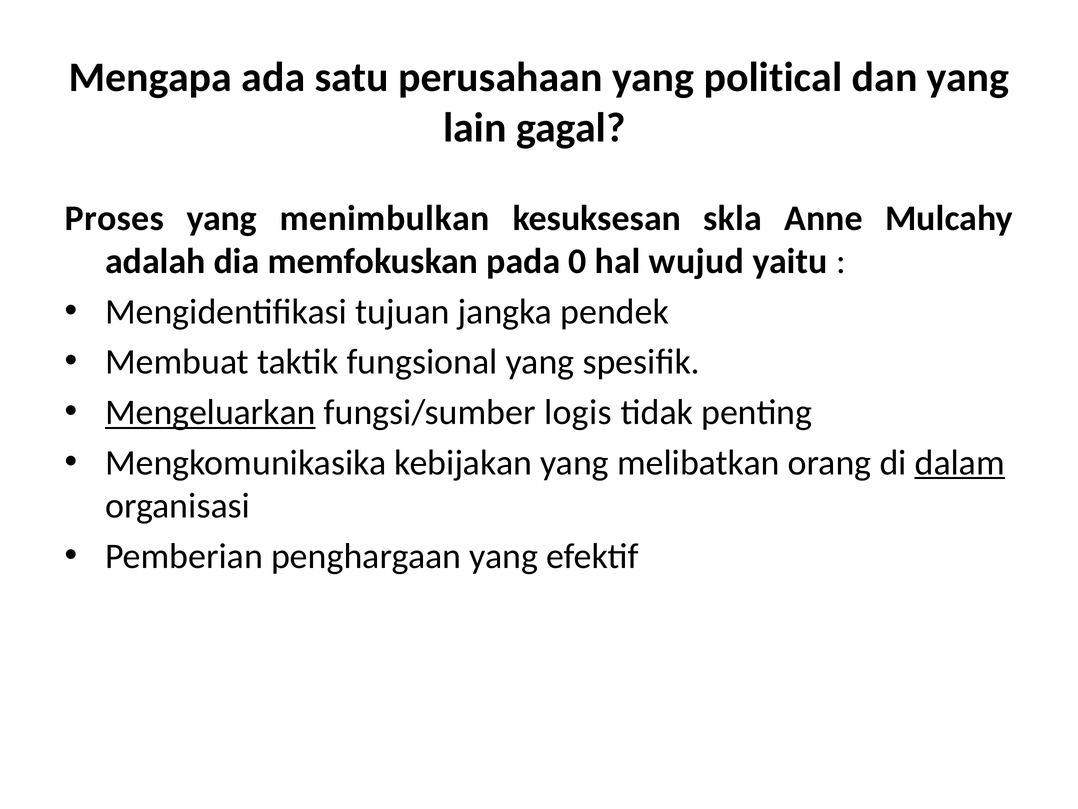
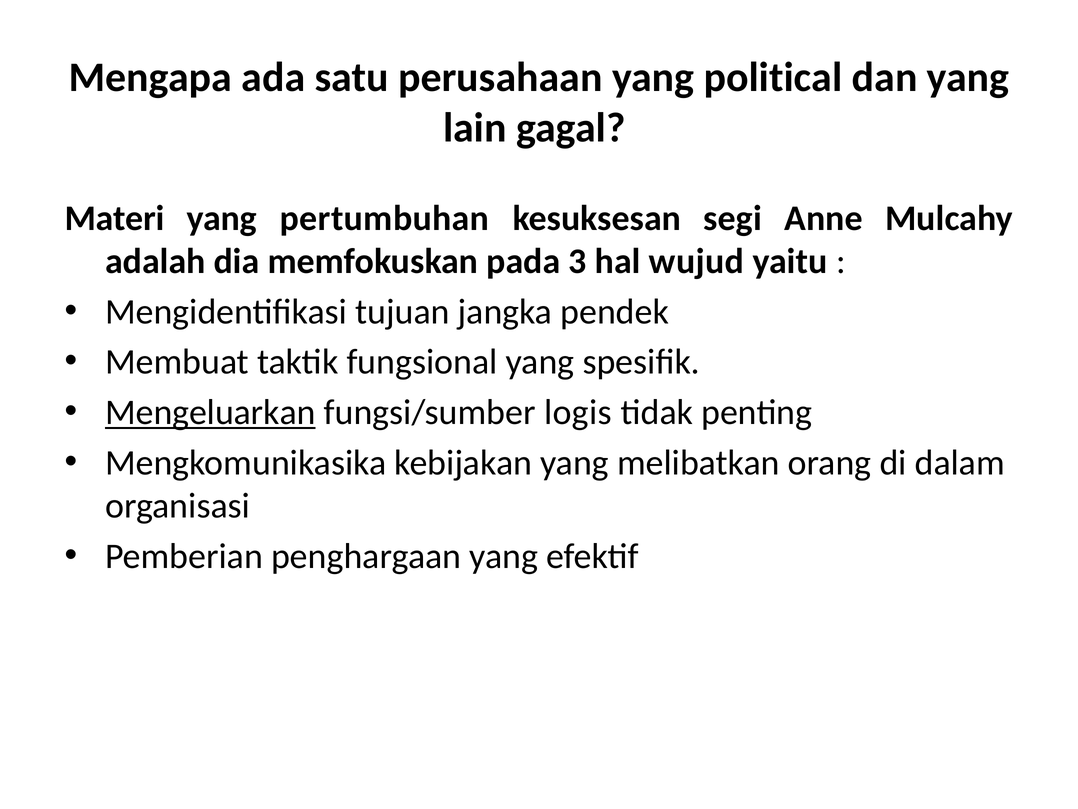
Proses: Proses -> Materi
menimbulkan: menimbulkan -> pertumbuhan
skla: skla -> segi
0: 0 -> 3
dalam underline: present -> none
